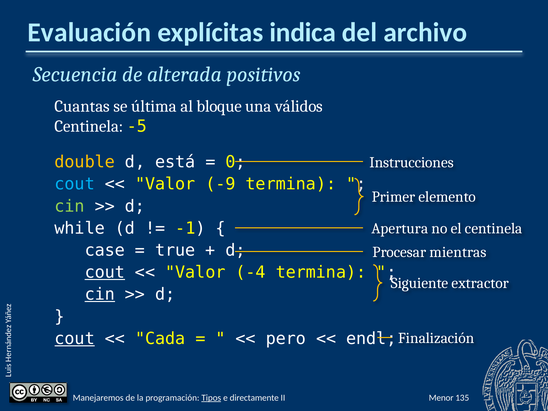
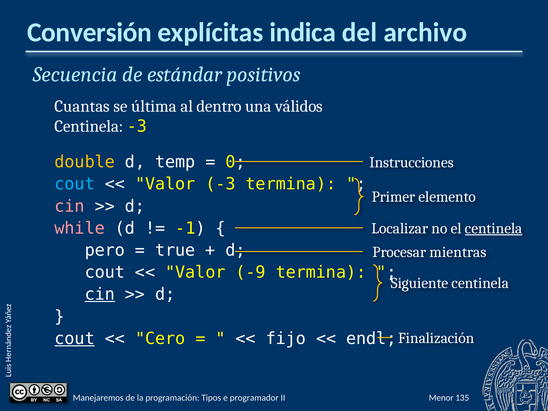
Evaluación: Evaluación -> Conversión
alterada: alterada -> estándar
bloque: bloque -> dentro
Centinela -5: -5 -> -3
está: está -> temp
Valor -9: -9 -> -3
cin at (70, 206) colour: light green -> pink
while colour: white -> pink
Apertura: Apertura -> Localizar
centinela at (494, 228) underline: none -> present
case: case -> pero
cout at (105, 272) underline: present -> none
-4: -4 -> -9
Siguiente extractor: extractor -> centinela
Cada: Cada -> Cero
pero: pero -> fijo
Tipos underline: present -> none
directamente: directamente -> programador
